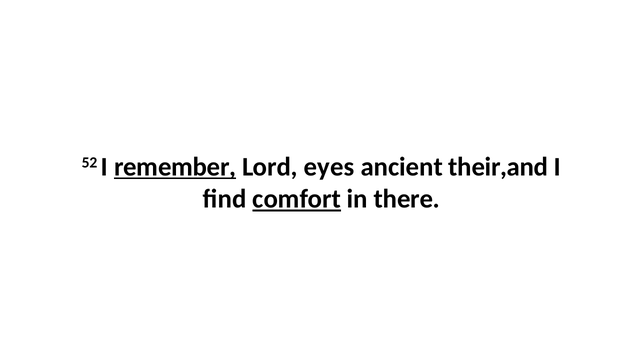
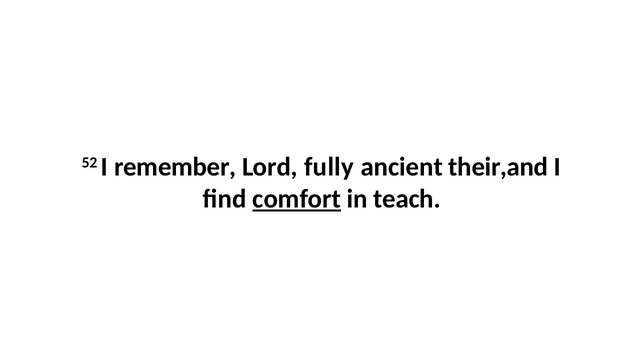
remember underline: present -> none
eyes: eyes -> fully
there: there -> teach
